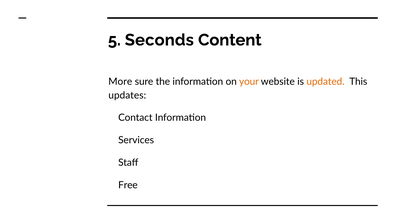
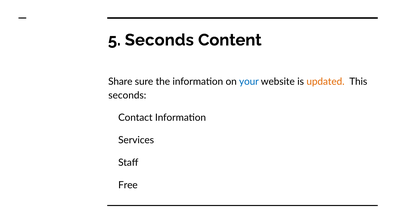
More: More -> Share
your colour: orange -> blue
updates at (127, 95): updates -> seconds
